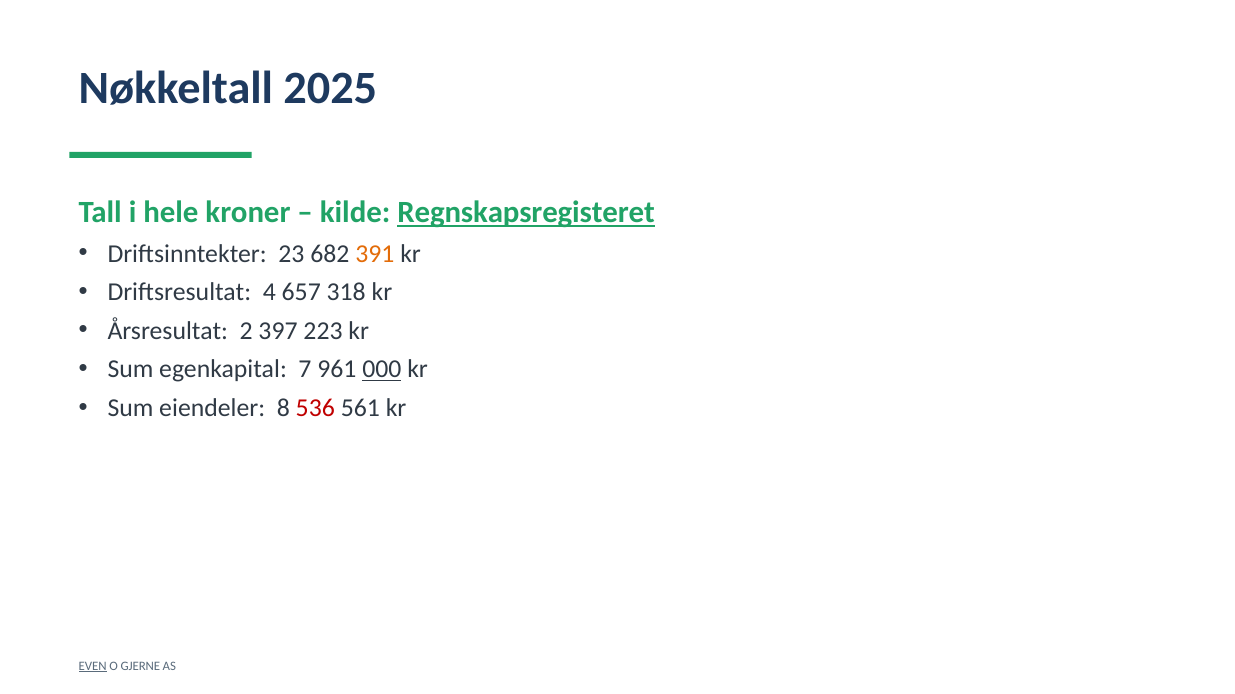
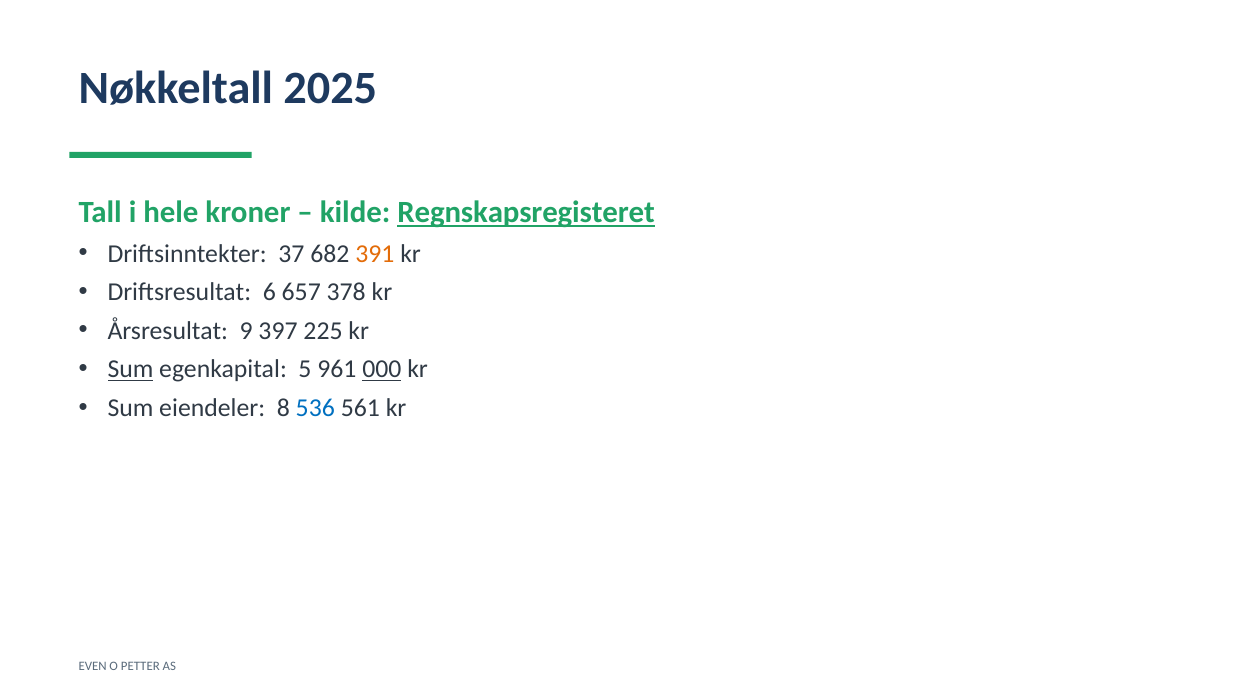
23: 23 -> 37
4: 4 -> 6
318: 318 -> 378
2: 2 -> 9
223: 223 -> 225
Sum at (130, 370) underline: none -> present
7: 7 -> 5
536 colour: red -> blue
EVEN underline: present -> none
GJERNE: GJERNE -> PETTER
